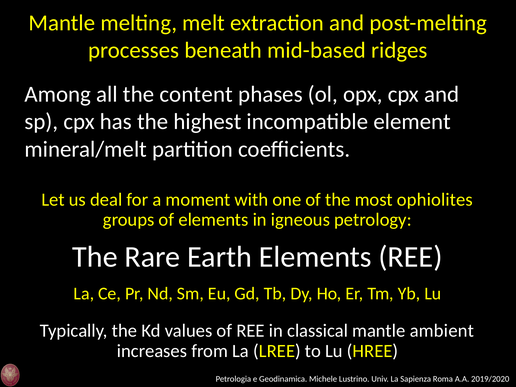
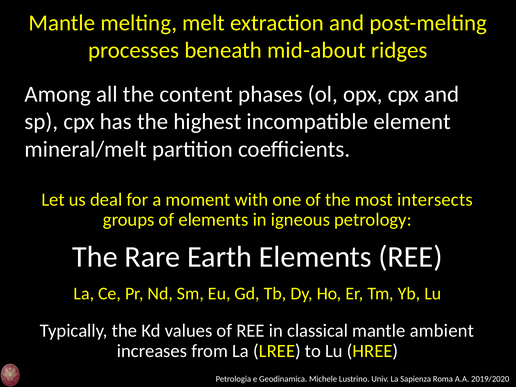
mid-based: mid-based -> mid-about
ophiolites: ophiolites -> intersects
